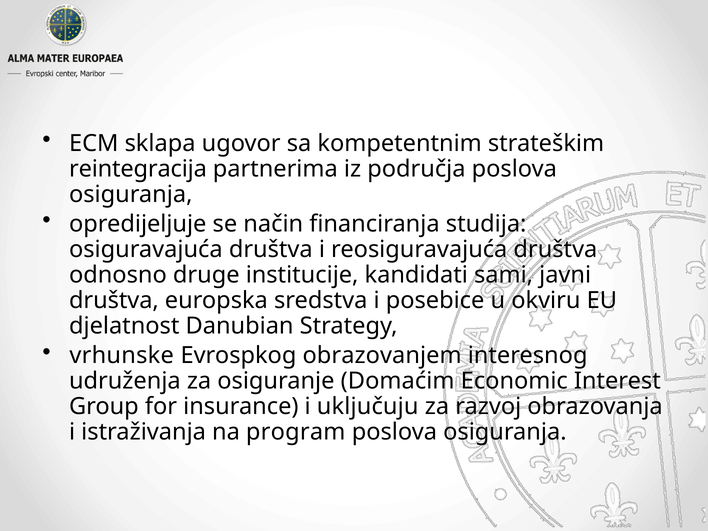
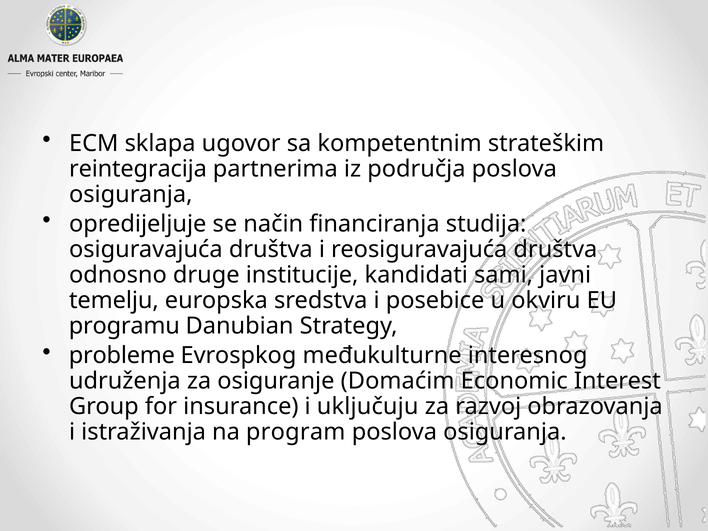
društva at (114, 300): društva -> temelju
djelatnost: djelatnost -> programu
vrhunske: vrhunske -> probleme
obrazovanjem: obrazovanjem -> međukulturne
